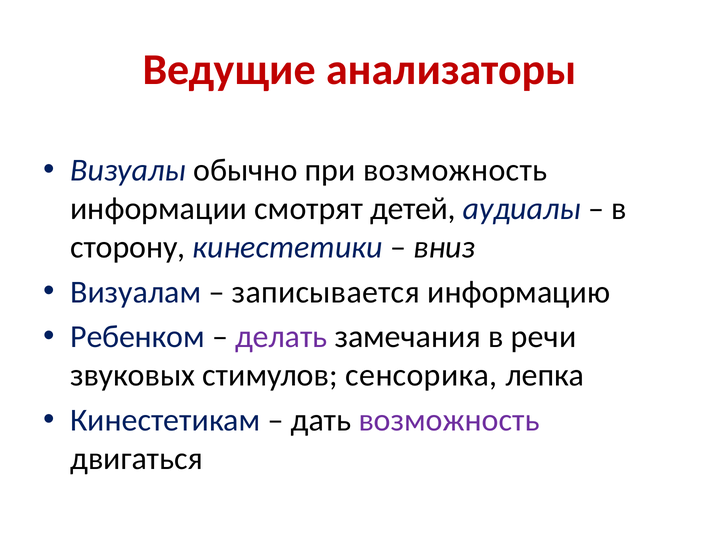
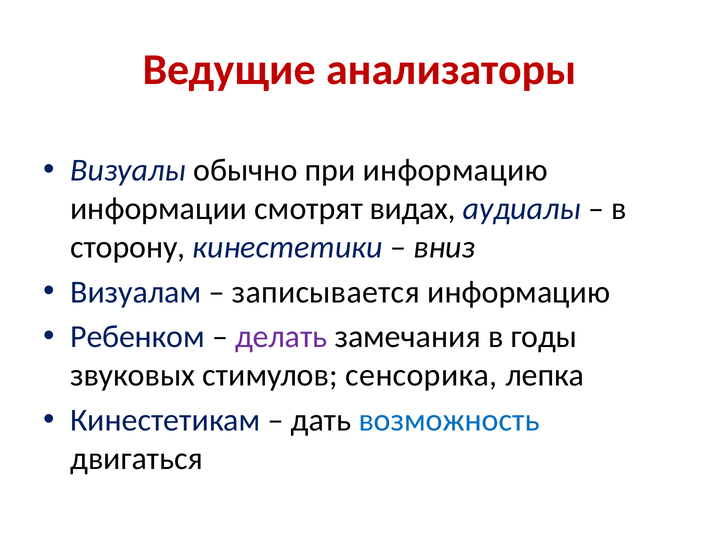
при возможность: возможность -> информацию
детей: детей -> видах
речи: речи -> годы
возможность at (449, 420) colour: purple -> blue
